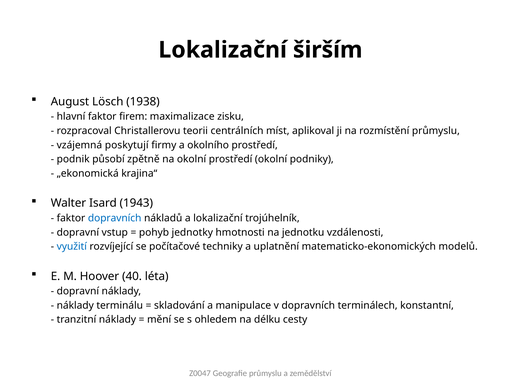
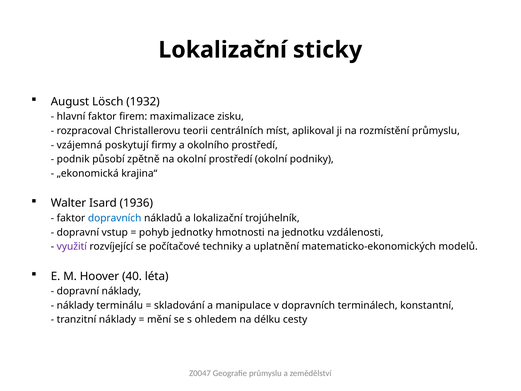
širším: širším -> sticky
1938: 1938 -> 1932
1943: 1943 -> 1936
využití colour: blue -> purple
